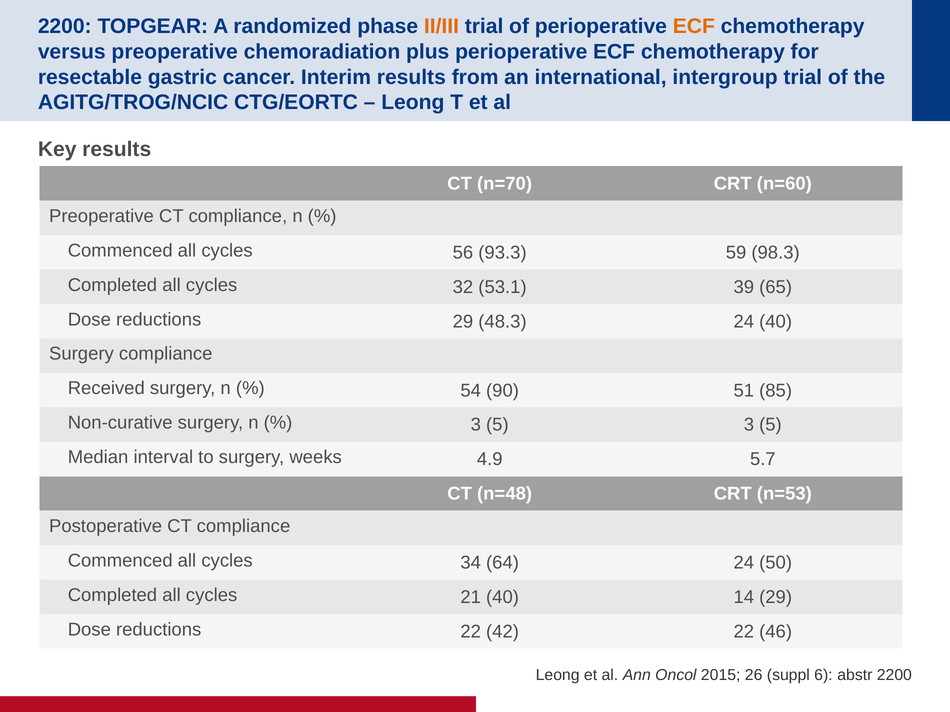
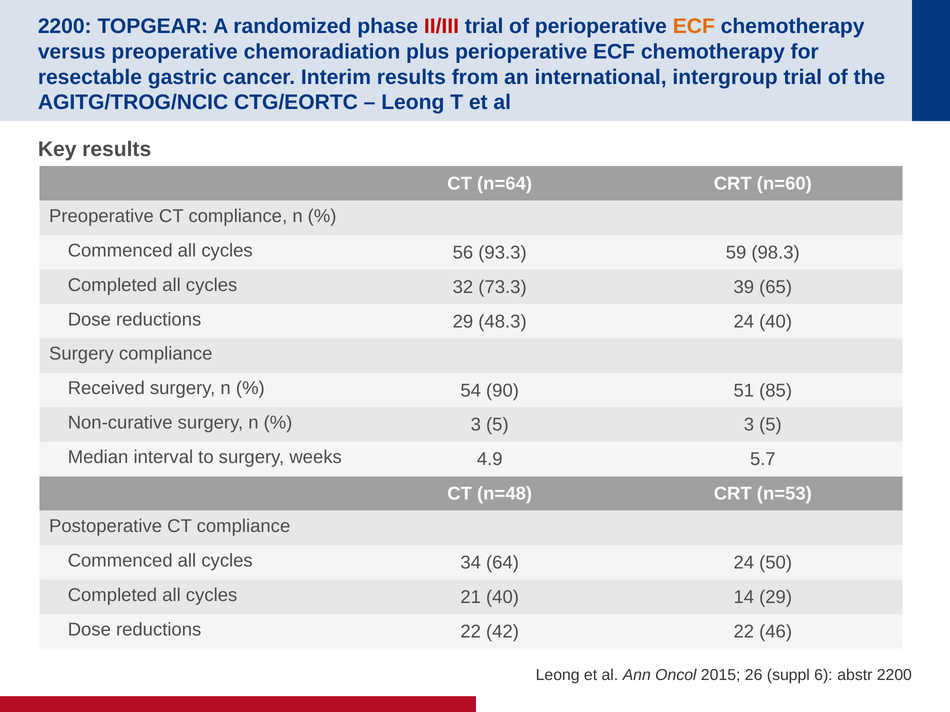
II/III colour: orange -> red
n=70: n=70 -> n=64
53.1: 53.1 -> 73.3
